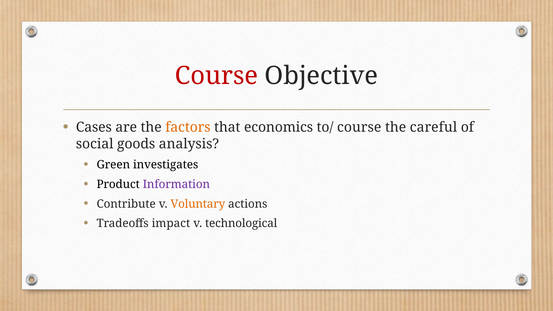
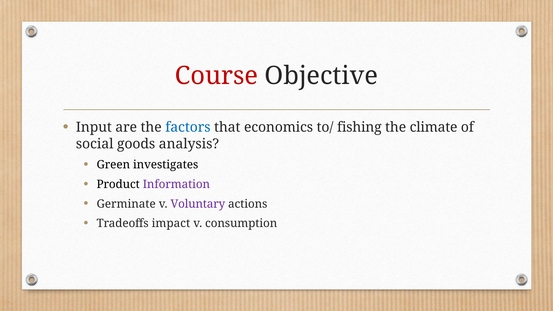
Cases: Cases -> Input
factors colour: orange -> blue
to/ course: course -> fishing
careful: careful -> climate
Contribute: Contribute -> Germinate
Voluntary colour: orange -> purple
technological: technological -> consumption
